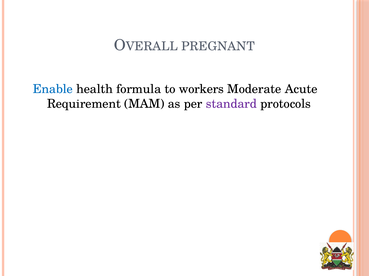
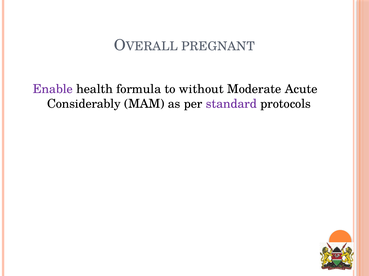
Enable colour: blue -> purple
workers: workers -> without
Requirement: Requirement -> Considerably
